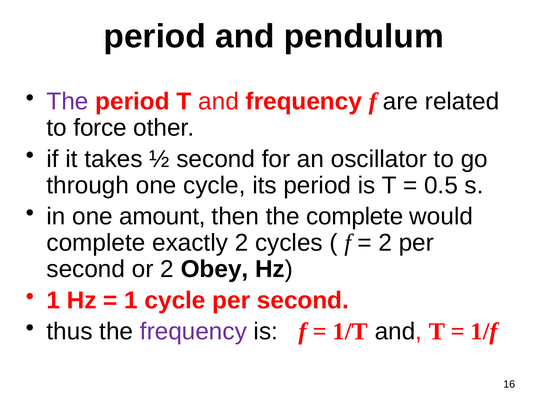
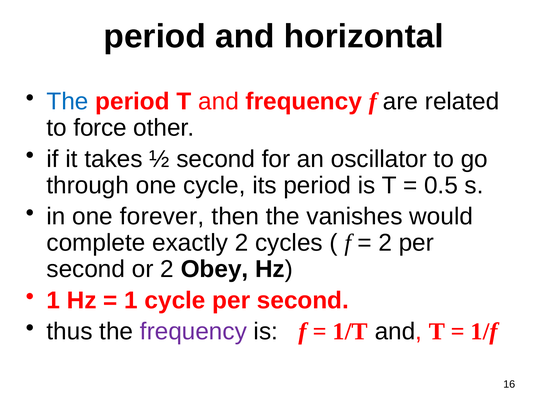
pendulum: pendulum -> horizontal
The at (67, 102) colour: purple -> blue
amount: amount -> forever
the complete: complete -> vanishes
